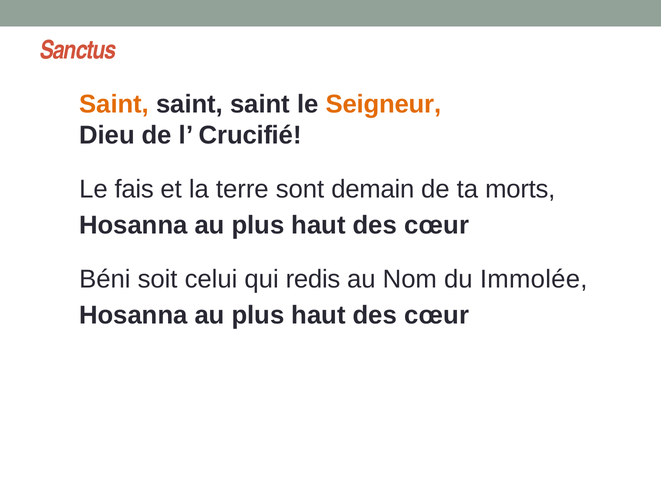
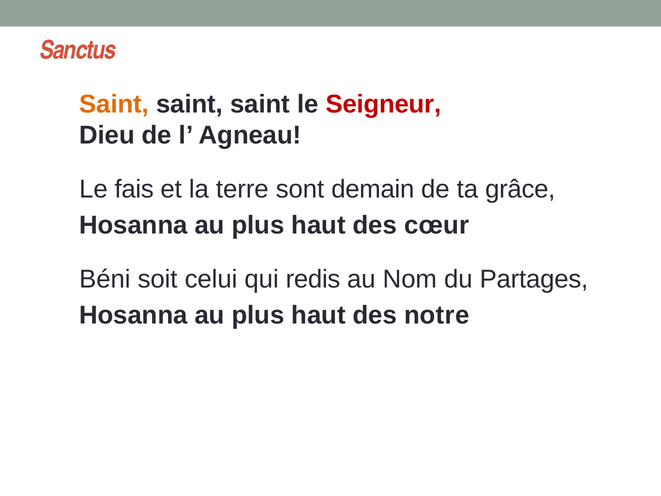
Seigneur colour: orange -> red
Crucifié: Crucifié -> Agneau
morts: morts -> grâce
Immolée: Immolée -> Partages
cœur at (437, 315): cœur -> notre
